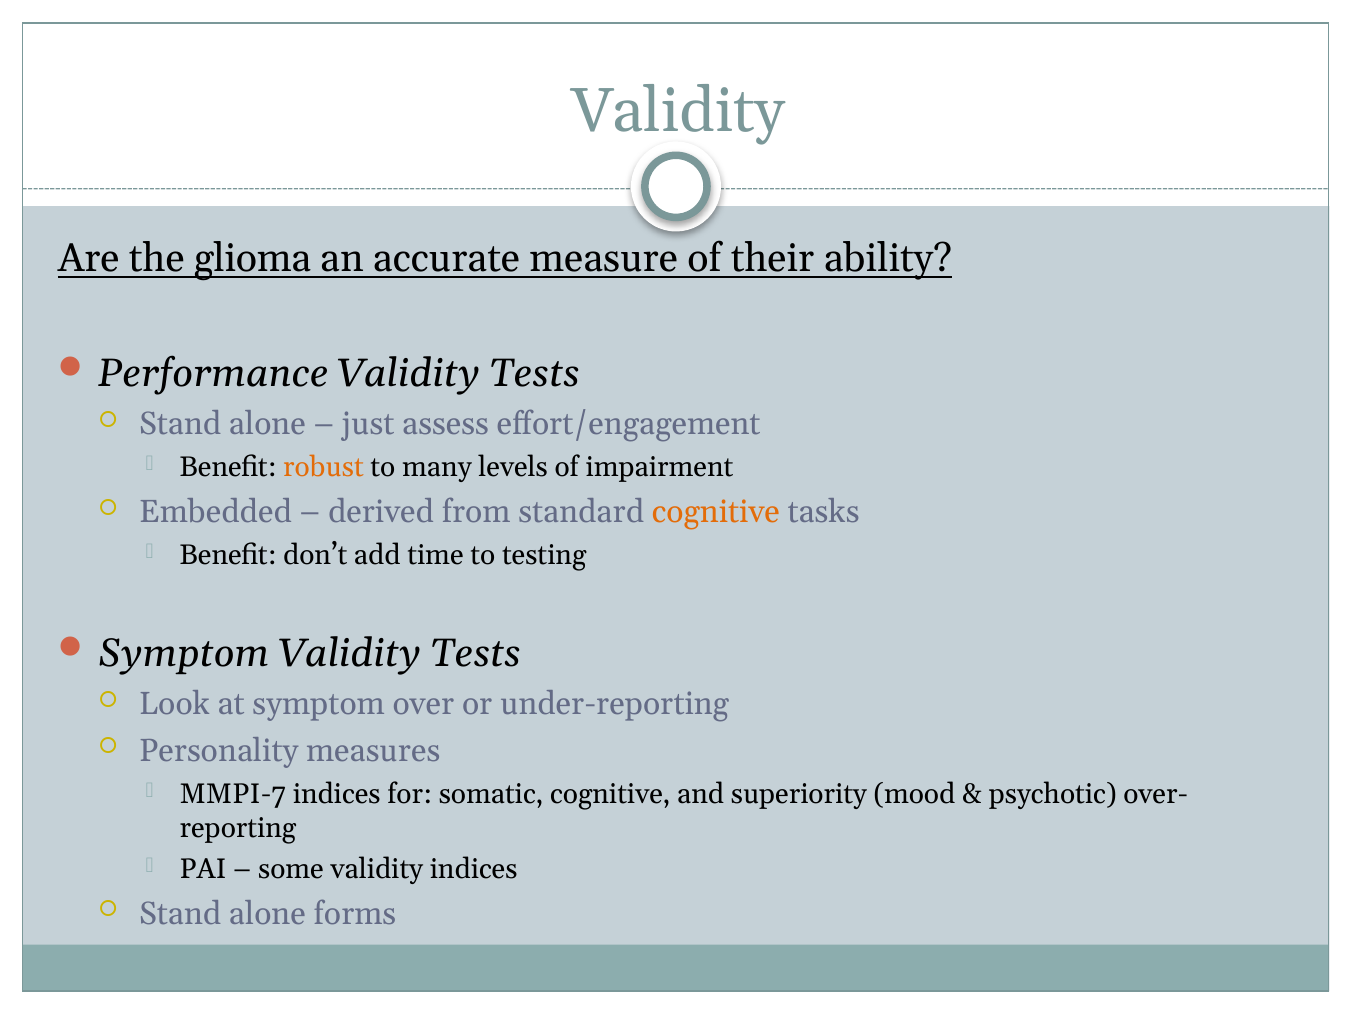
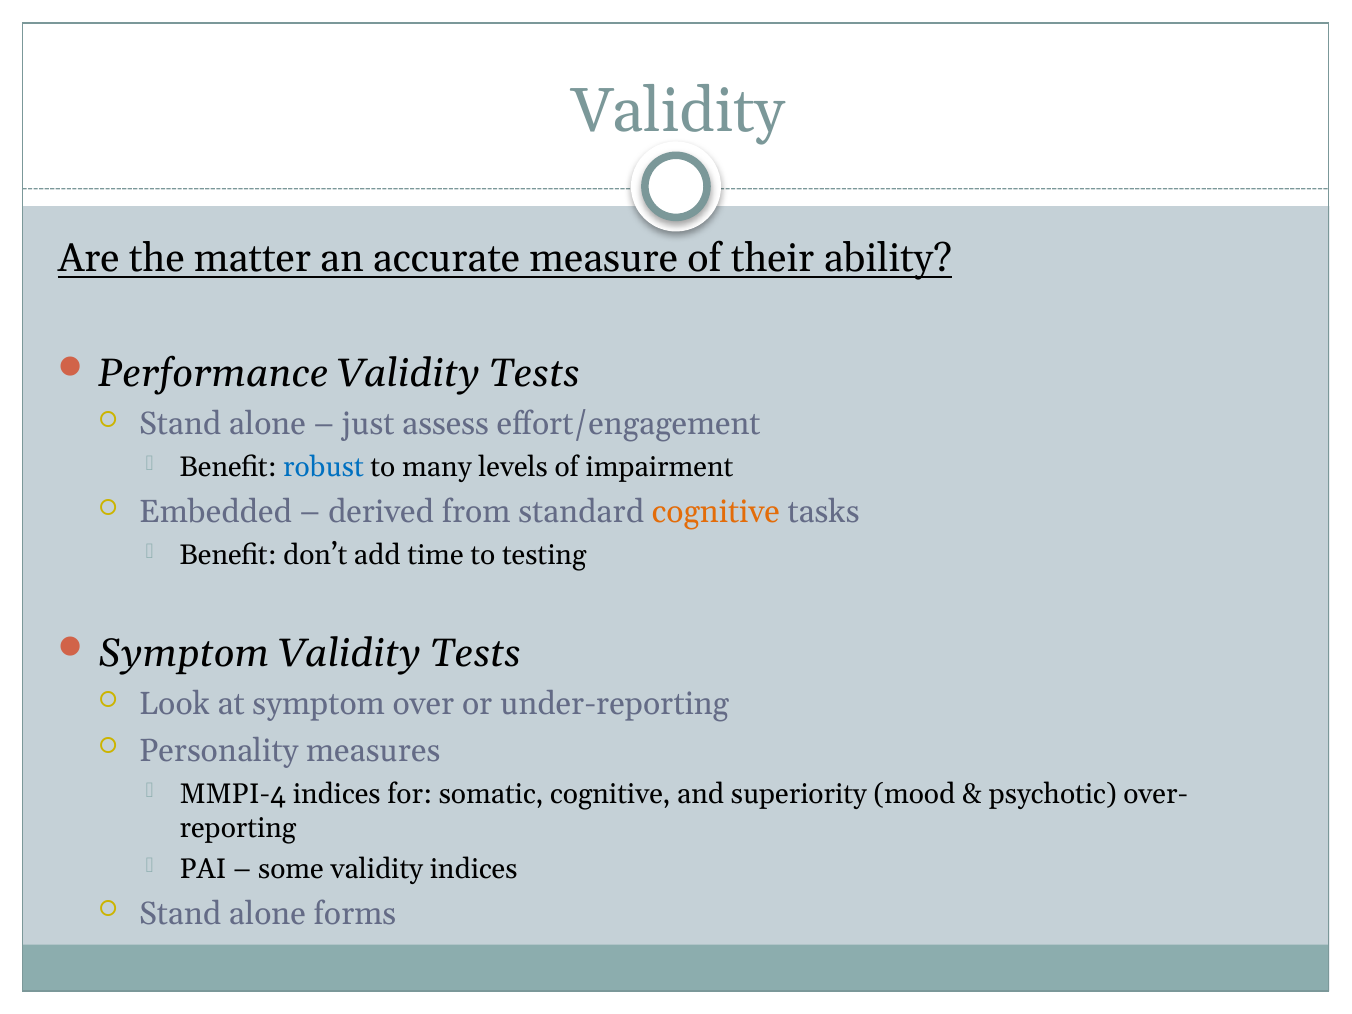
glioma: glioma -> matter
robust colour: orange -> blue
MMPI-7: MMPI-7 -> MMPI-4
